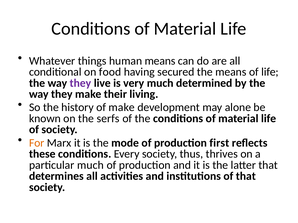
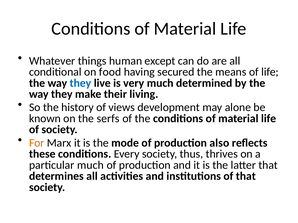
human means: means -> except
they at (81, 83) colour: purple -> blue
of make: make -> views
first: first -> also
